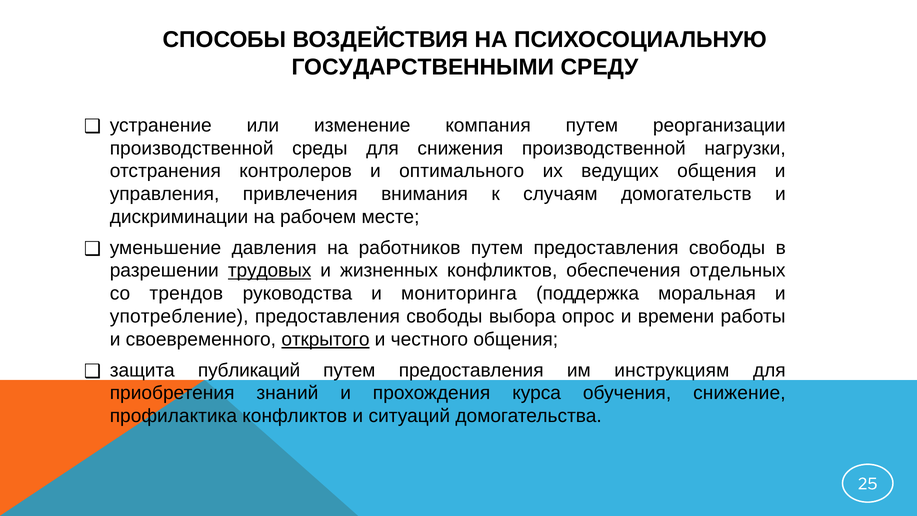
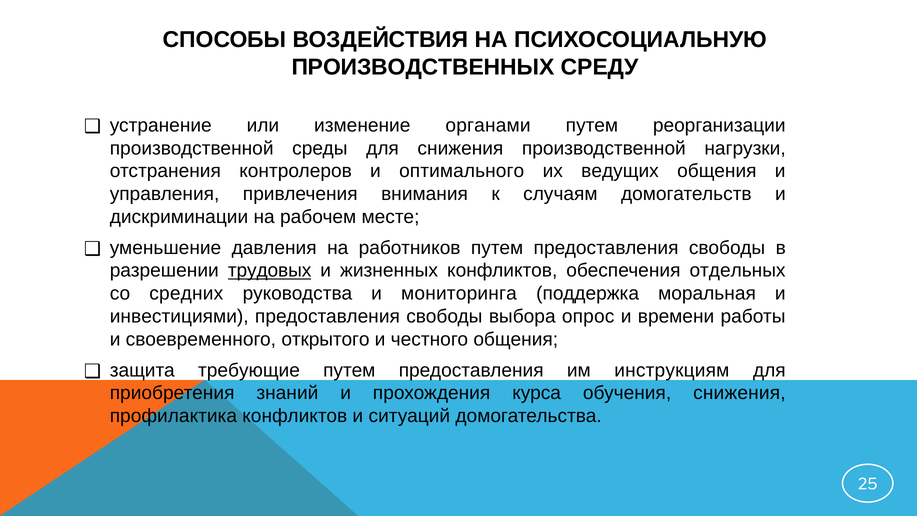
ГОСУДАРСТВЕННЫМИ: ГОСУДАРСТВЕННЫМИ -> ПРОИЗВОДСТВЕННЫХ
компания: компания -> органами
трендов: трендов -> средних
употребление: употребление -> инвестициями
открытого underline: present -> none
публикаций: публикаций -> требующие
обучения снижение: снижение -> снижения
